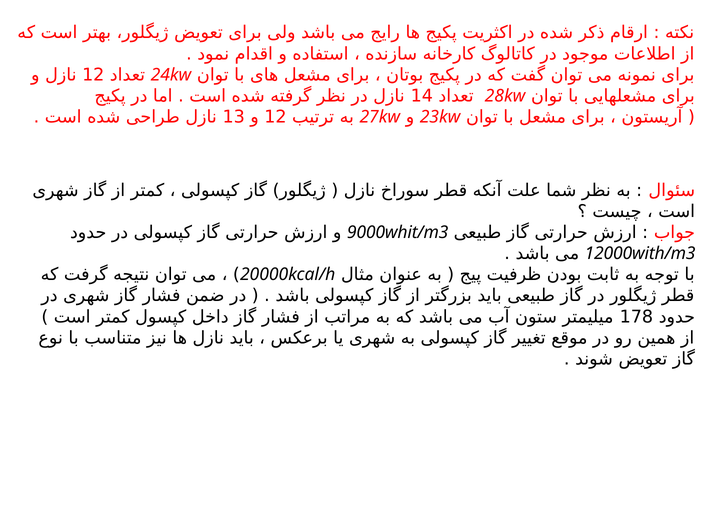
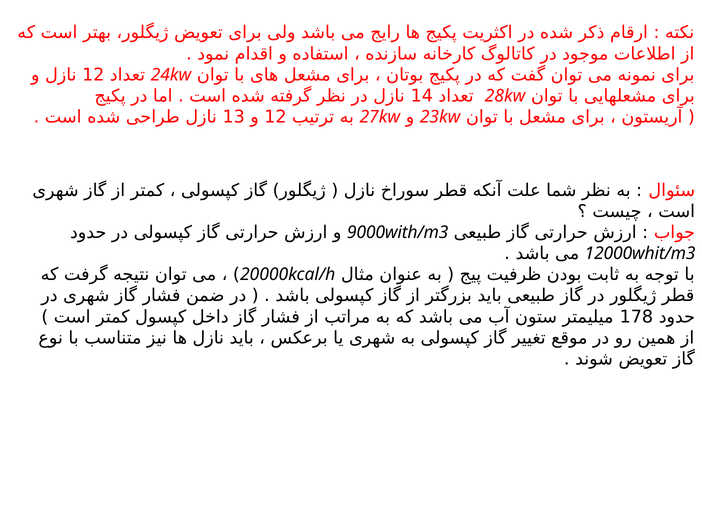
9000whit/m3: 9000whit/m3 -> 9000with/m3
12000with/m3: 12000with/m3 -> 12000whit/m3
